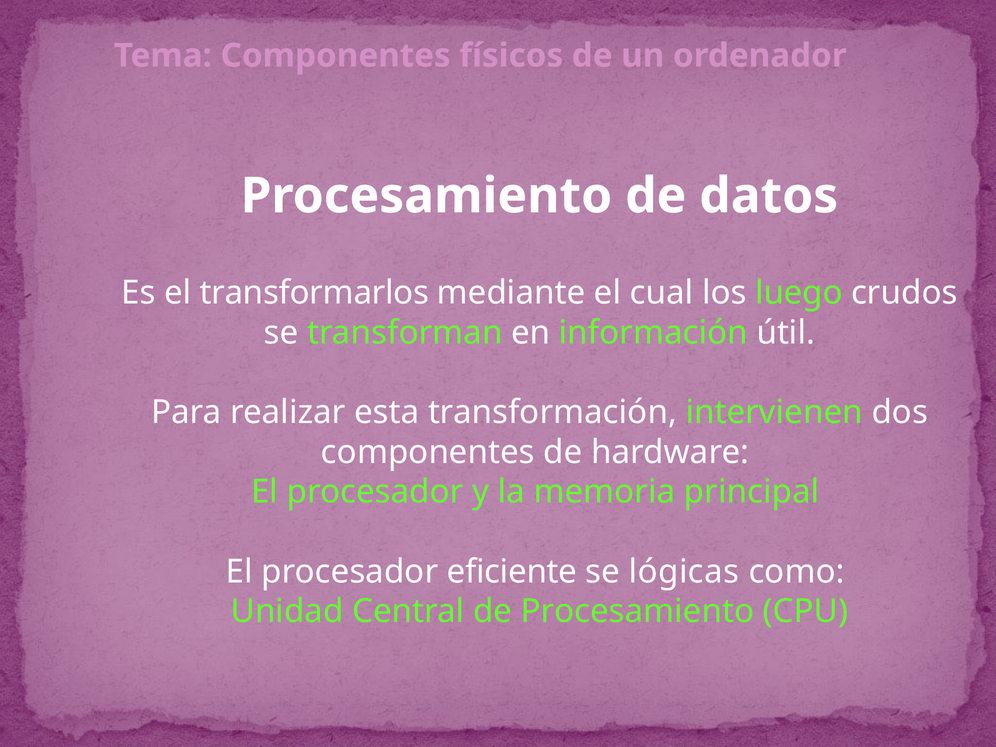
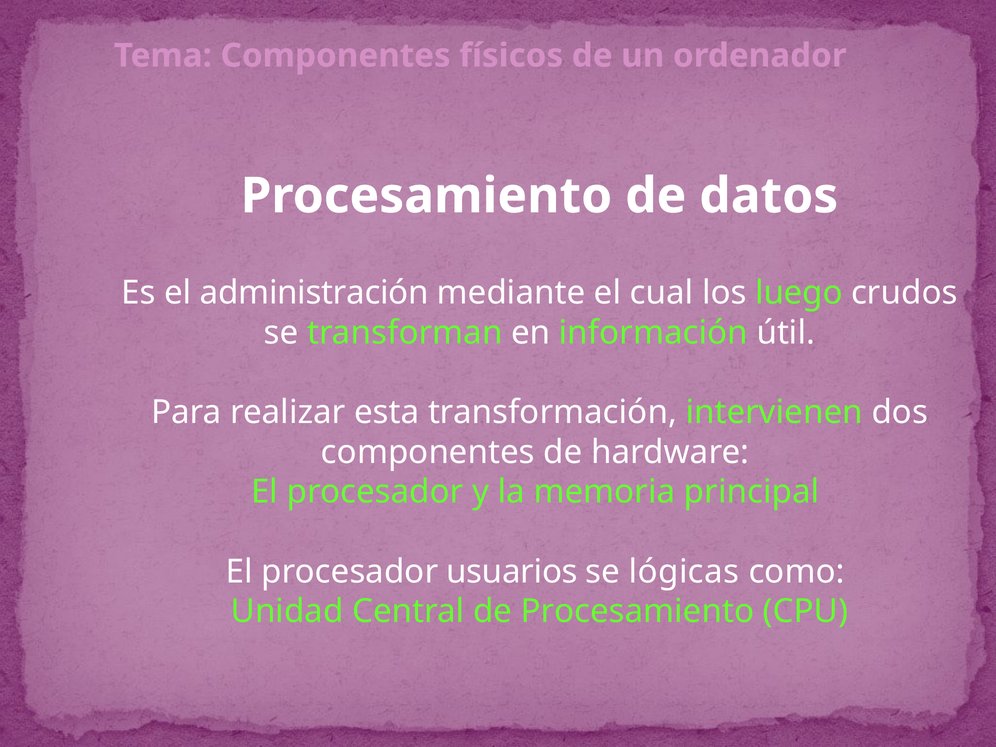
transformarlos: transformarlos -> administración
eficiente: eficiente -> usuarios
